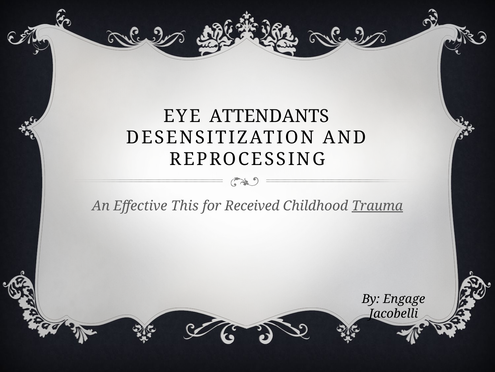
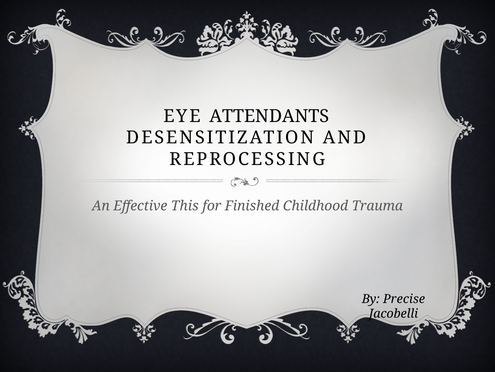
Received: Received -> Finished
Trauma underline: present -> none
Engage: Engage -> Precise
